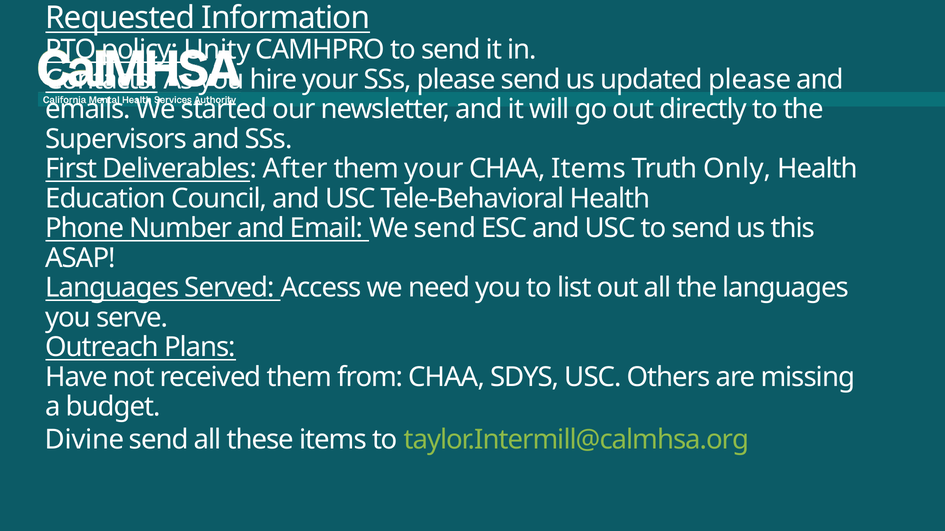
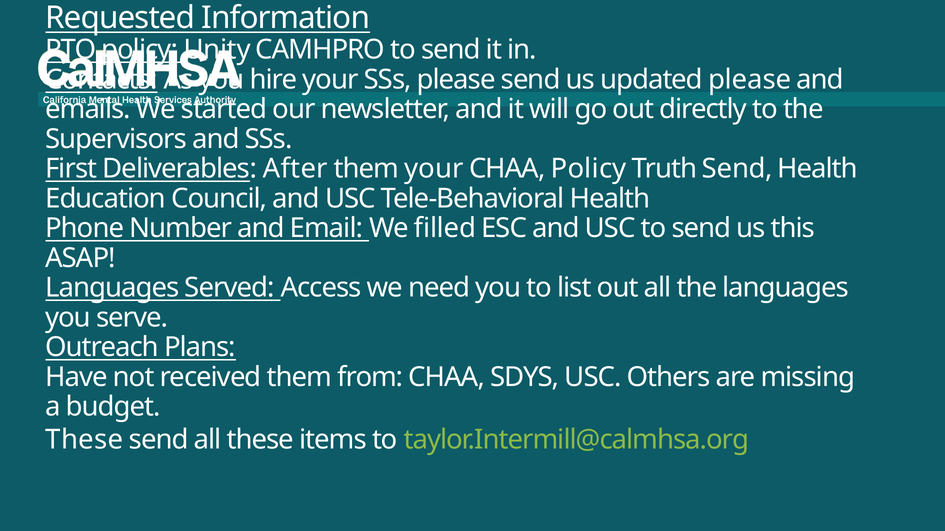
CHAA Items: Items -> Policy
Truth Only: Only -> Send
We send: send -> filled
Divine at (85, 440): Divine -> These
